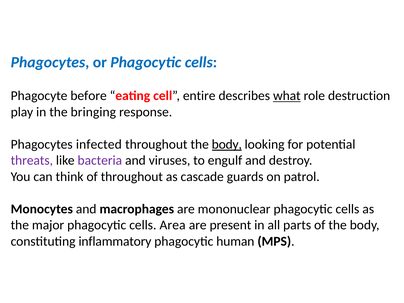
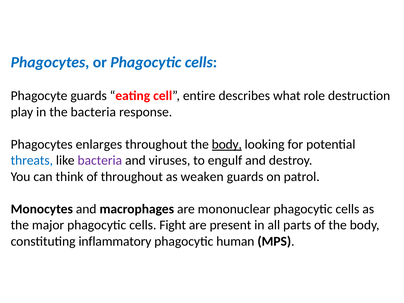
Phagocyte before: before -> guards
what underline: present -> none
the bringing: bringing -> bacteria
infected: infected -> enlarges
threats colour: purple -> blue
cascade: cascade -> weaken
Area: Area -> Fight
